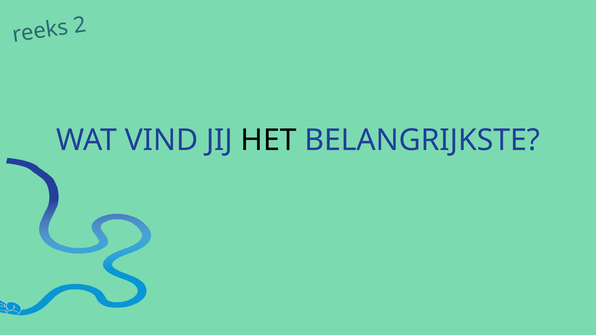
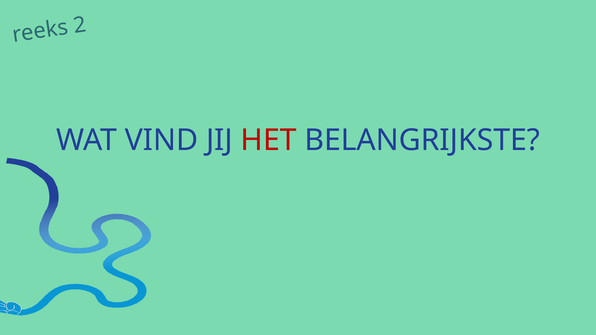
HET colour: black -> red
